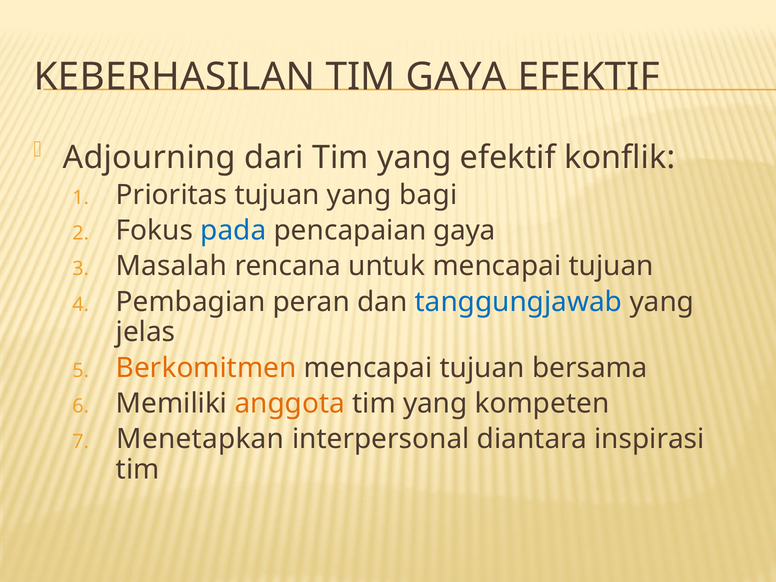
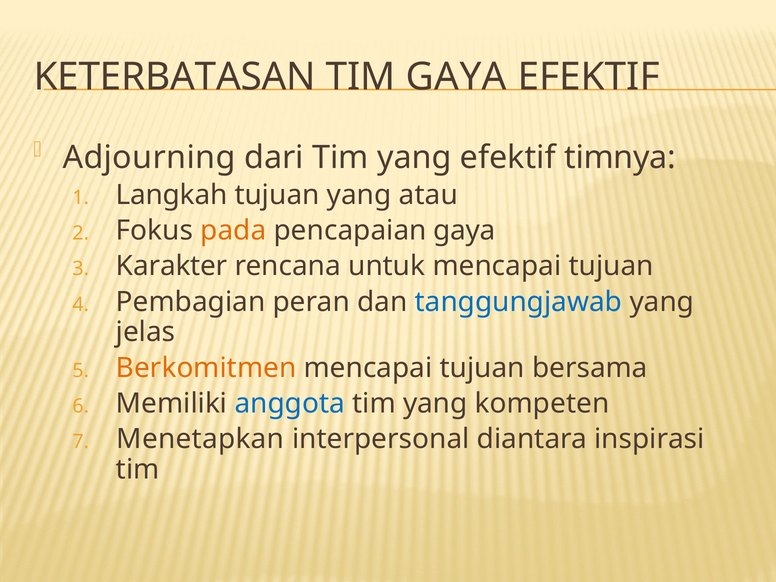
KEBERHASILAN: KEBERHASILAN -> KETERBATASAN
konflik: konflik -> timnya
Prioritas: Prioritas -> Langkah
bagi: bagi -> atau
pada colour: blue -> orange
Masalah: Masalah -> Karakter
anggota colour: orange -> blue
